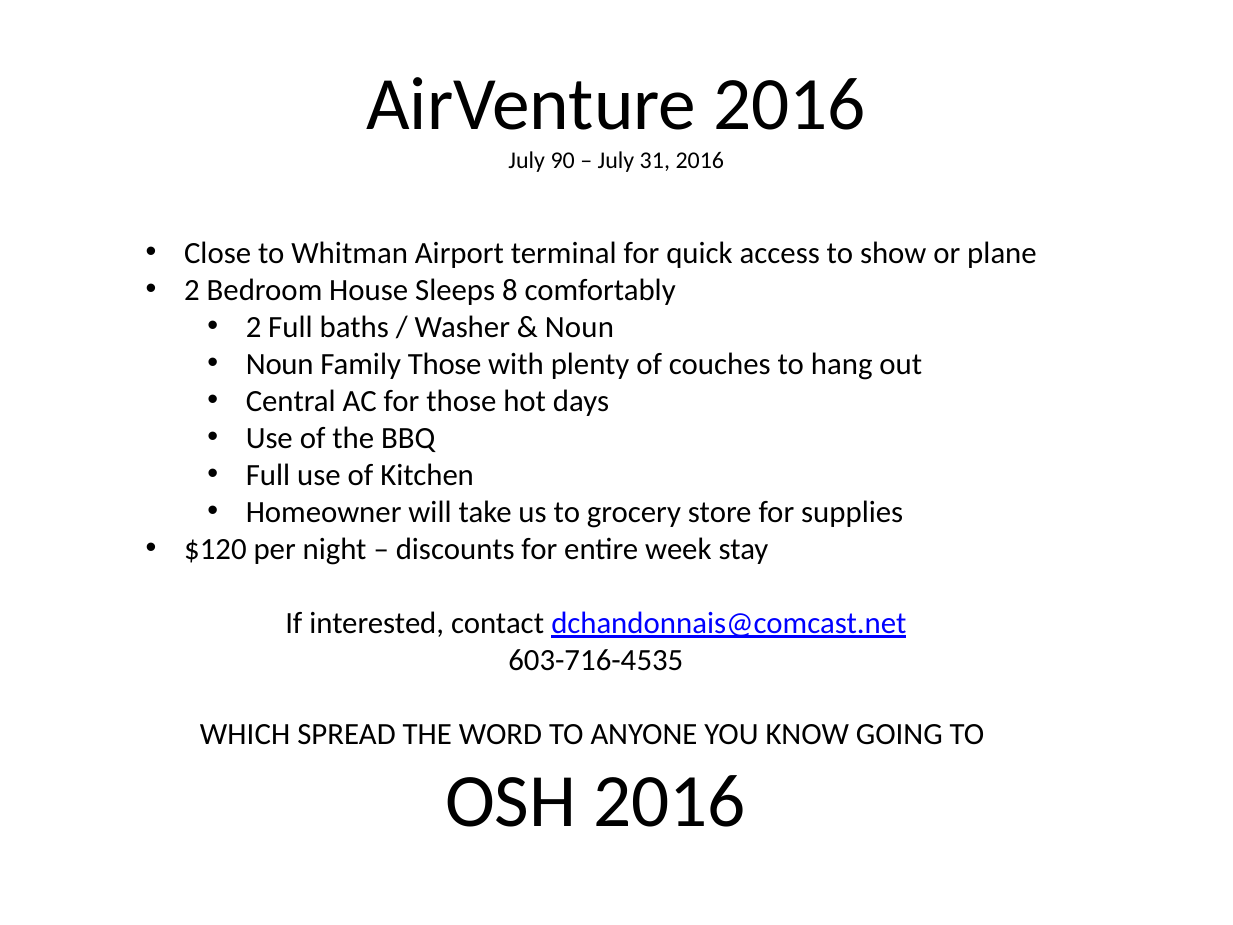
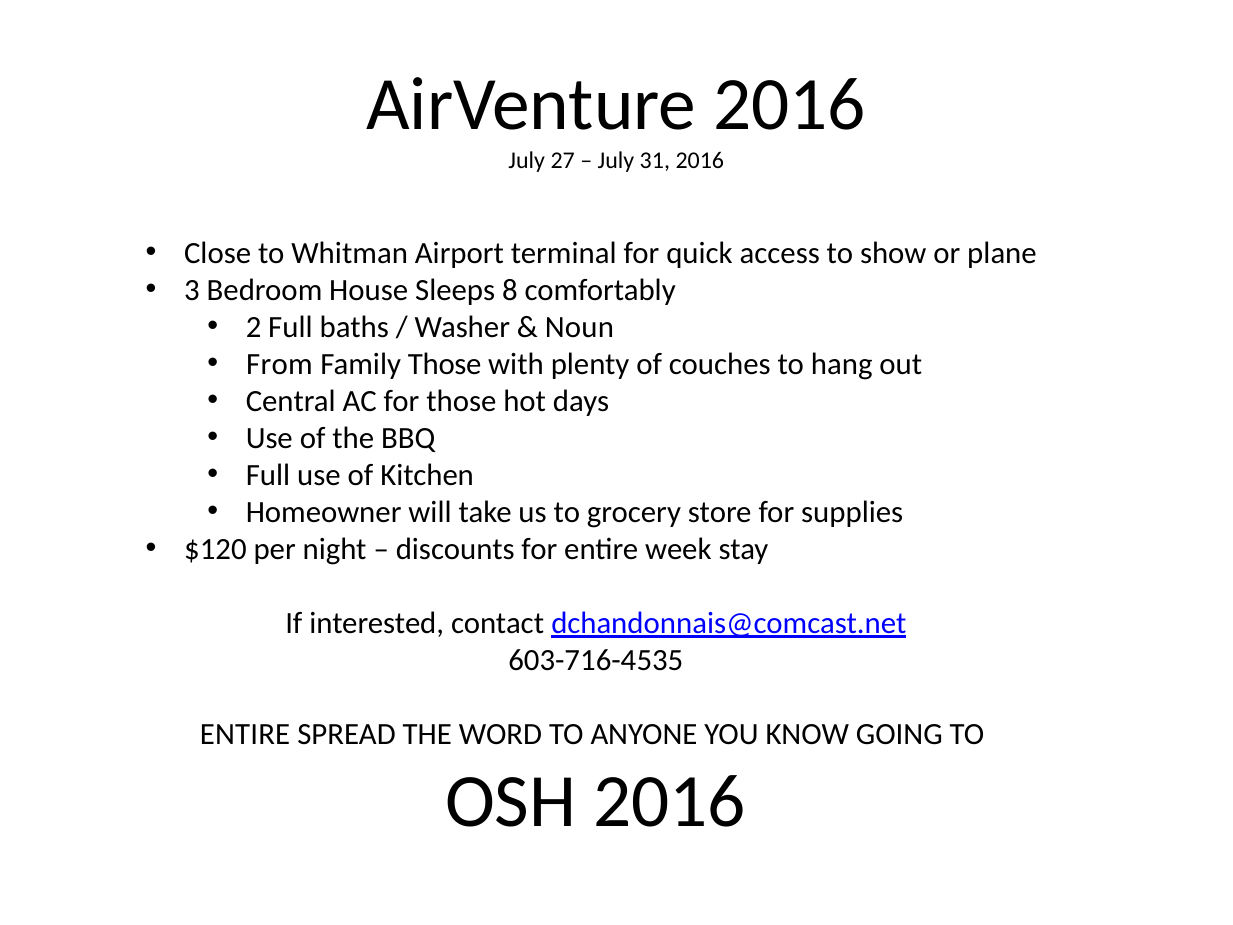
90: 90 -> 27
2 at (192, 290): 2 -> 3
Noun at (280, 364): Noun -> From
WHICH at (245, 734): WHICH -> ENTIRE
